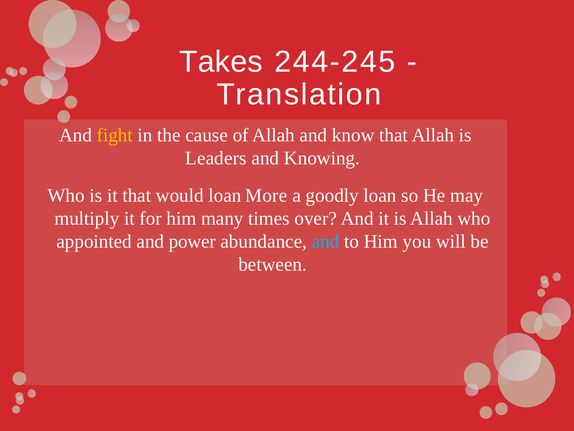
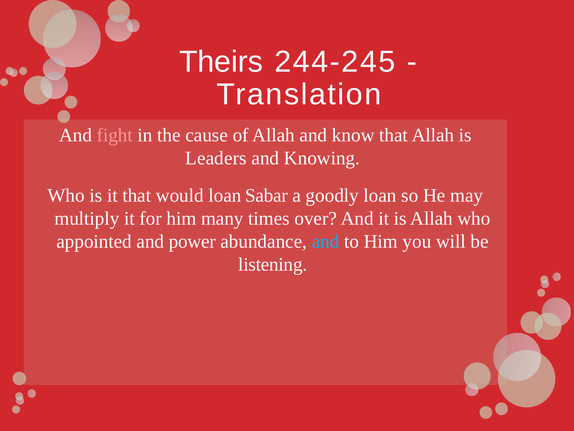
Takes: Takes -> Theirs
fight colour: yellow -> pink
More: More -> Sabar
between: between -> listening
